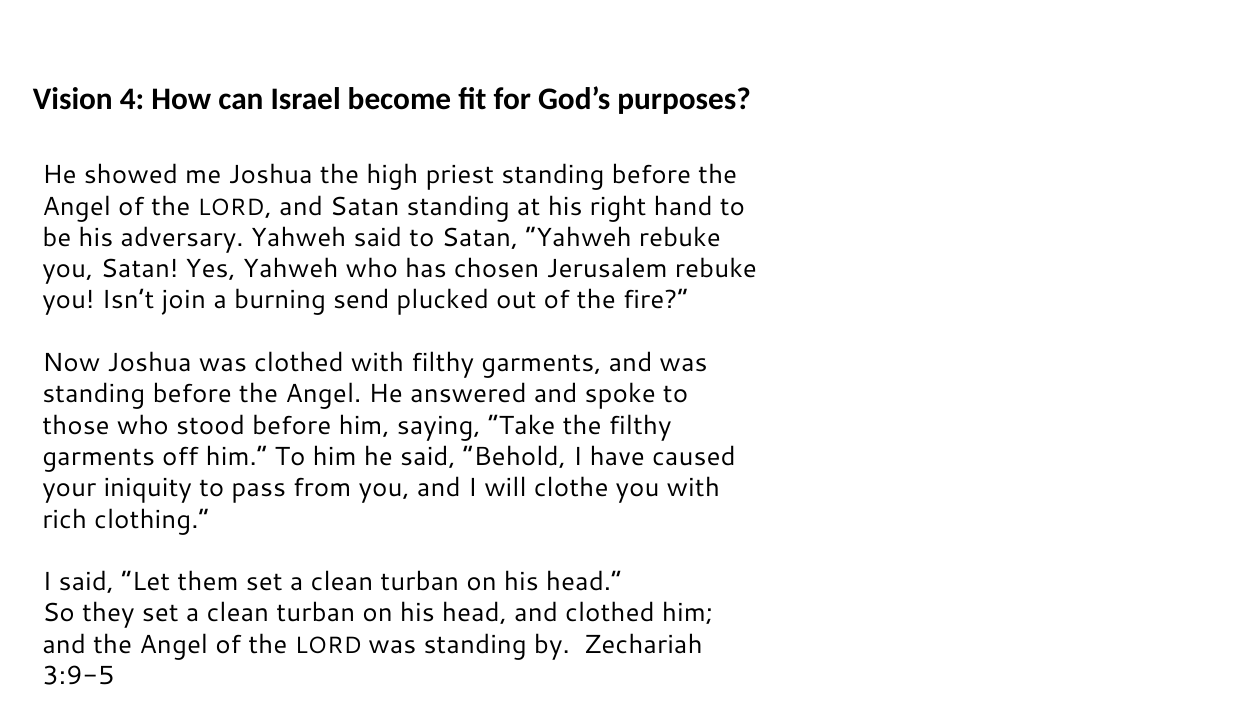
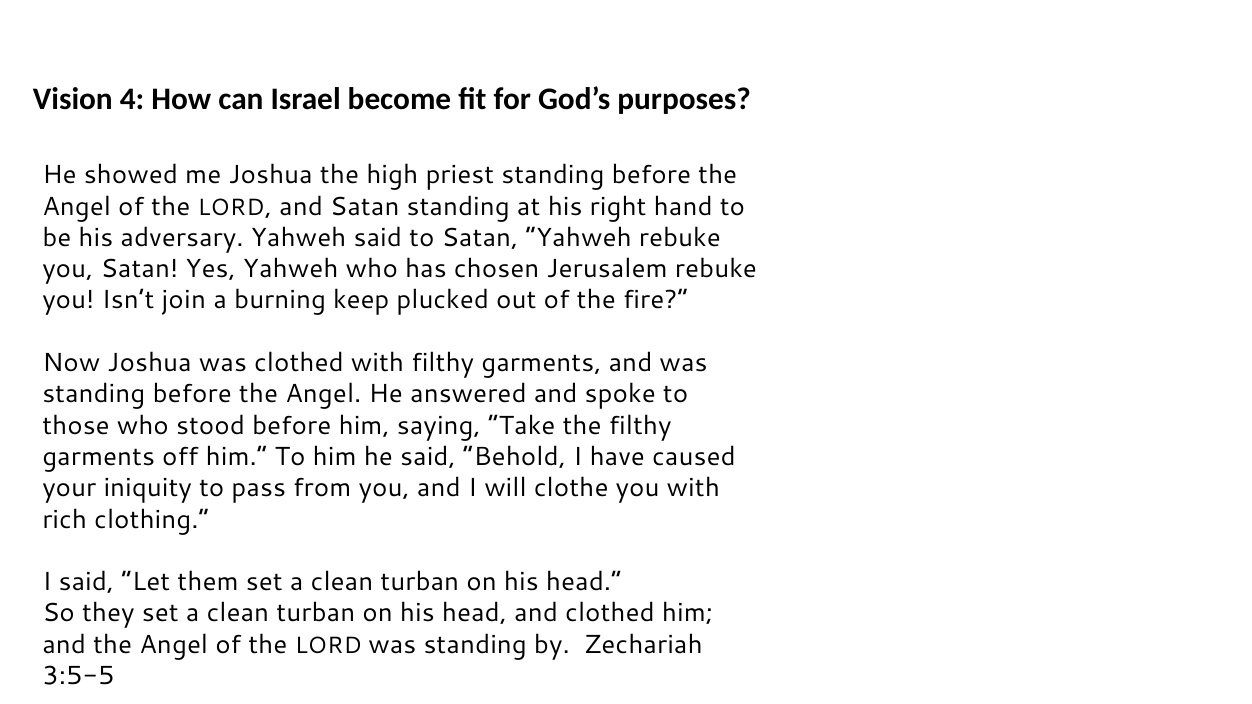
send: send -> keep
3:9-5: 3:9-5 -> 3:5-5
